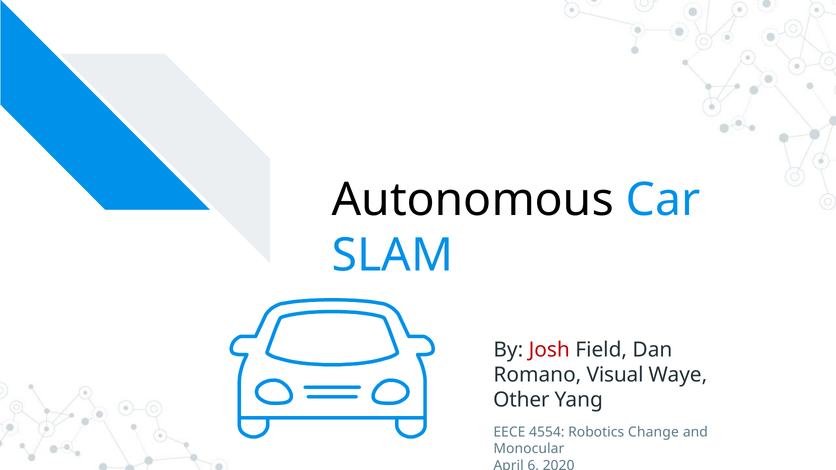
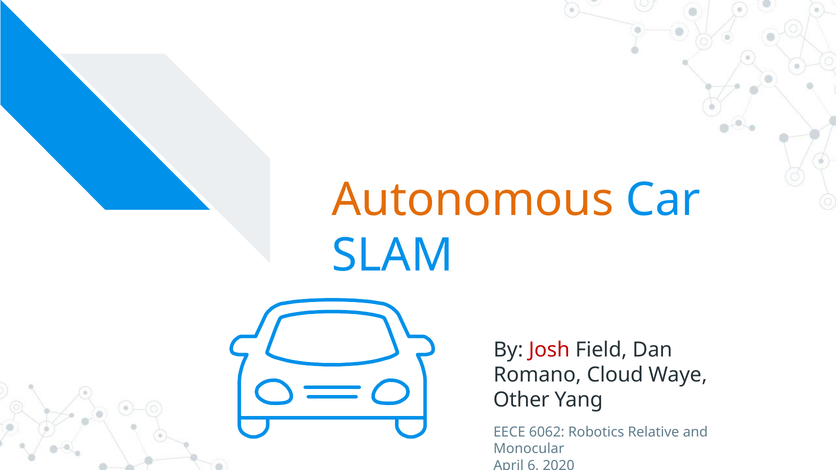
Autonomous colour: black -> orange
Visual: Visual -> Cloud
4554: 4554 -> 6062
Change: Change -> Relative
